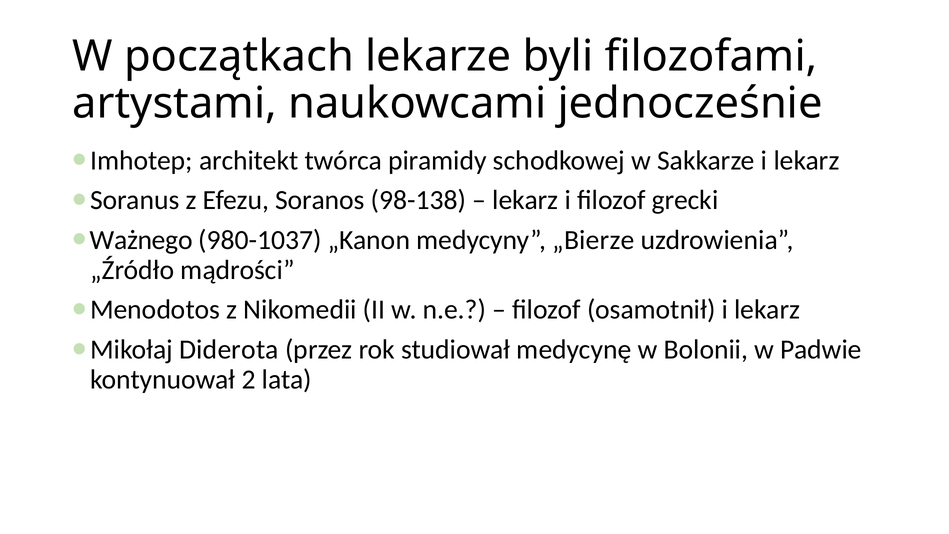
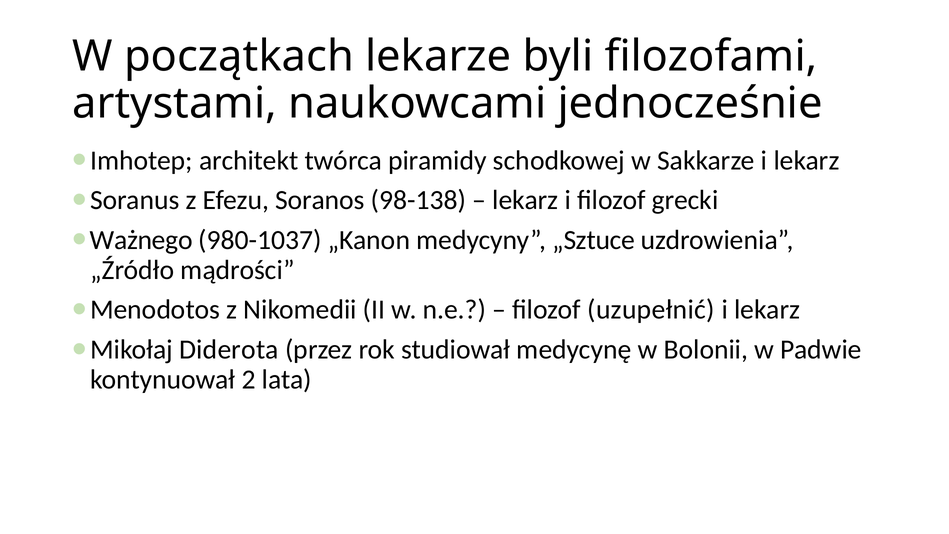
„Bierze: „Bierze -> „Sztuce
osamotnił: osamotnił -> uzupełnić
